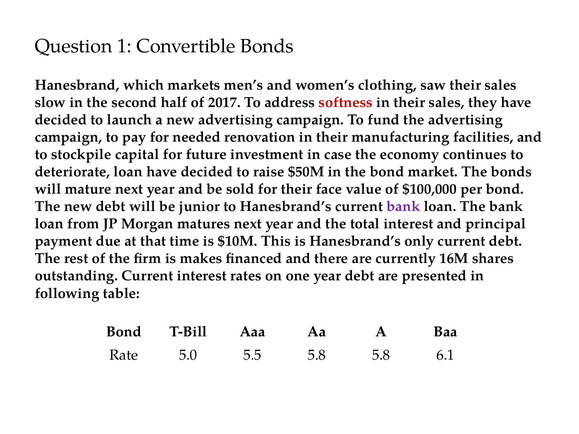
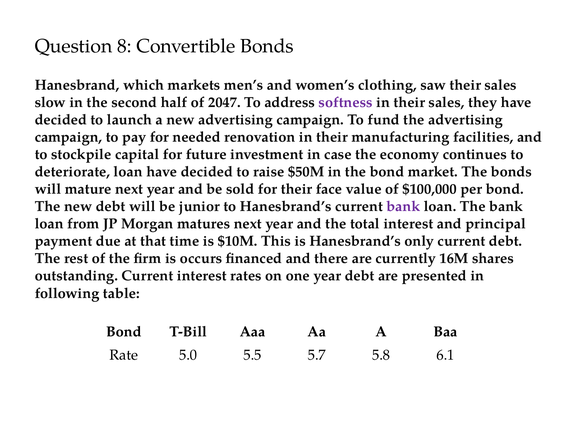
1: 1 -> 8
2017: 2017 -> 2047
softness colour: red -> purple
makes: makes -> occurs
5.5 5.8: 5.8 -> 5.7
